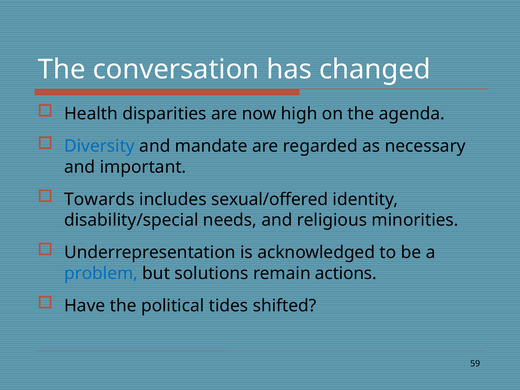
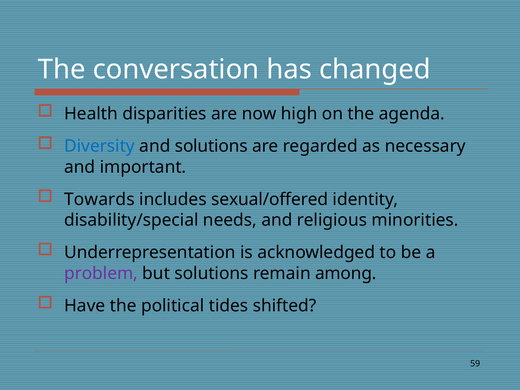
and mandate: mandate -> solutions
problem colour: blue -> purple
actions: actions -> among
